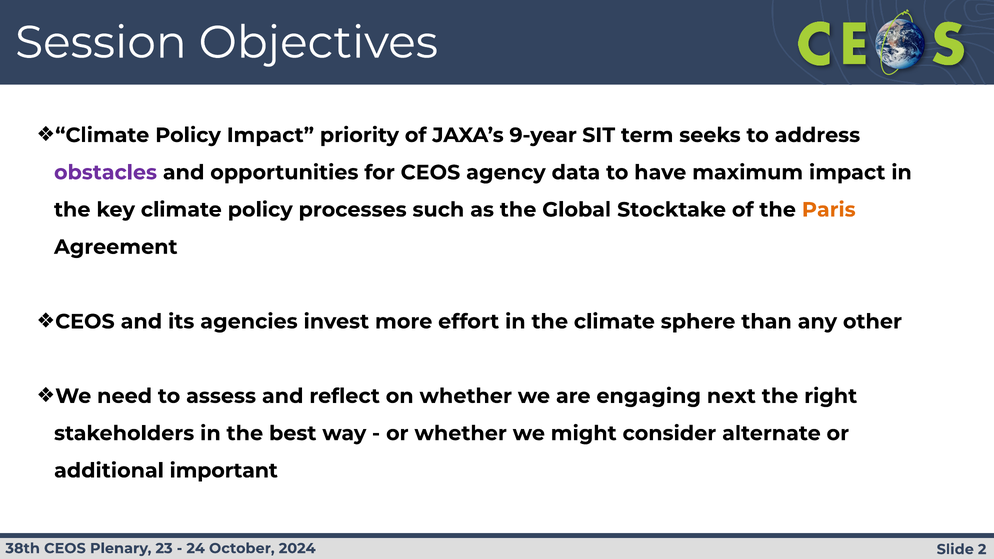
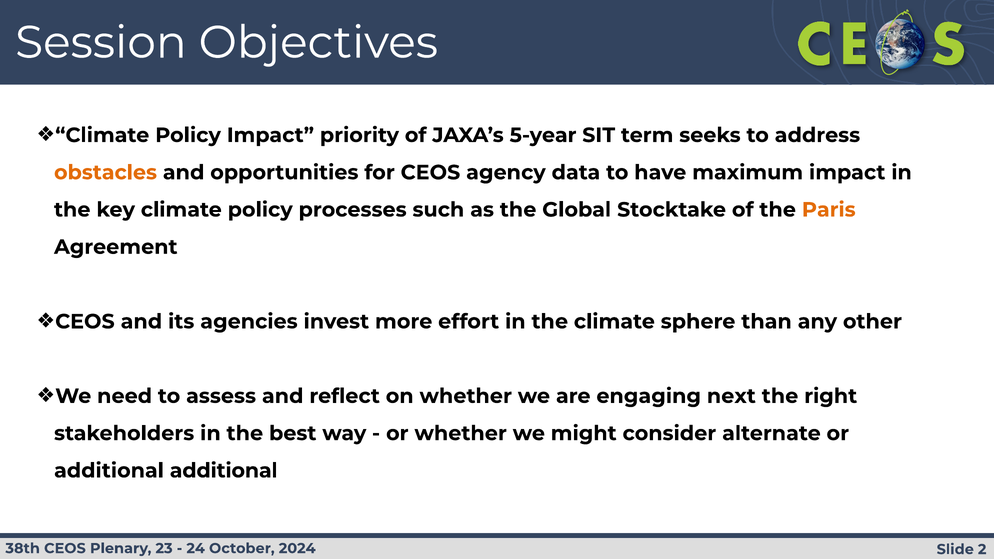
9-year: 9-year -> 5-year
obstacles colour: purple -> orange
additional important: important -> additional
